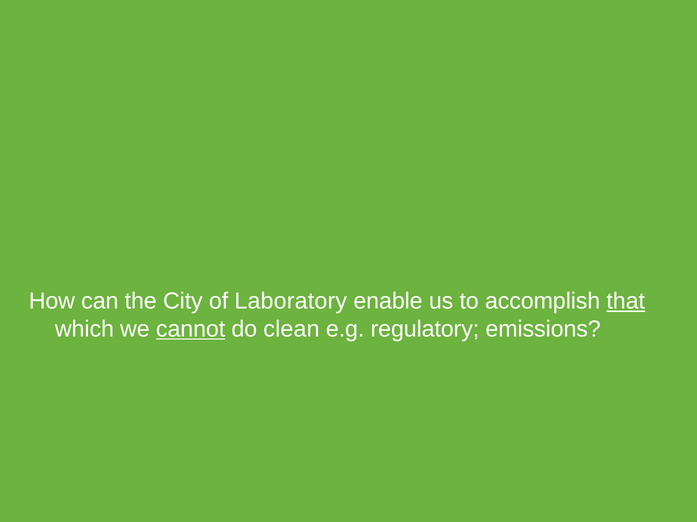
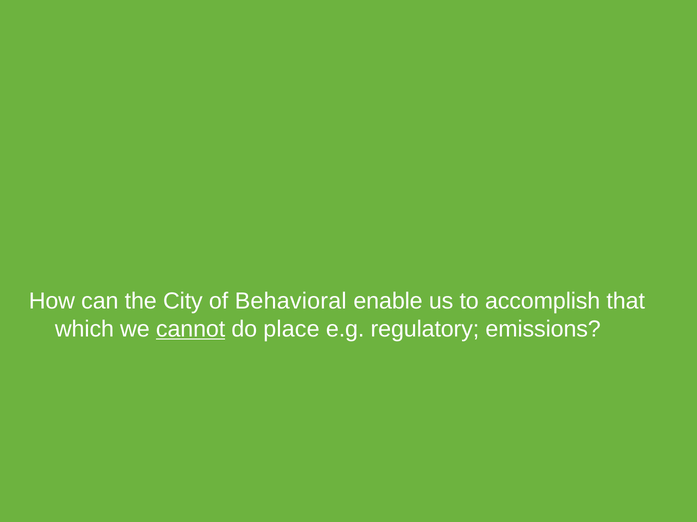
Laboratory: Laboratory -> Behavioral
that underline: present -> none
clean: clean -> place
